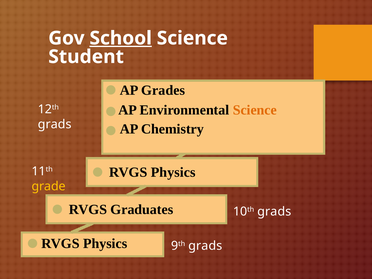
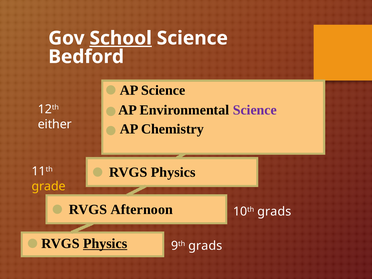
Student: Student -> Bedford
AP Grades: Grades -> Science
Science at (255, 110) colour: orange -> purple
grads at (55, 124): grads -> either
Graduates: Graduates -> Afternoon
Physics at (105, 244) underline: none -> present
